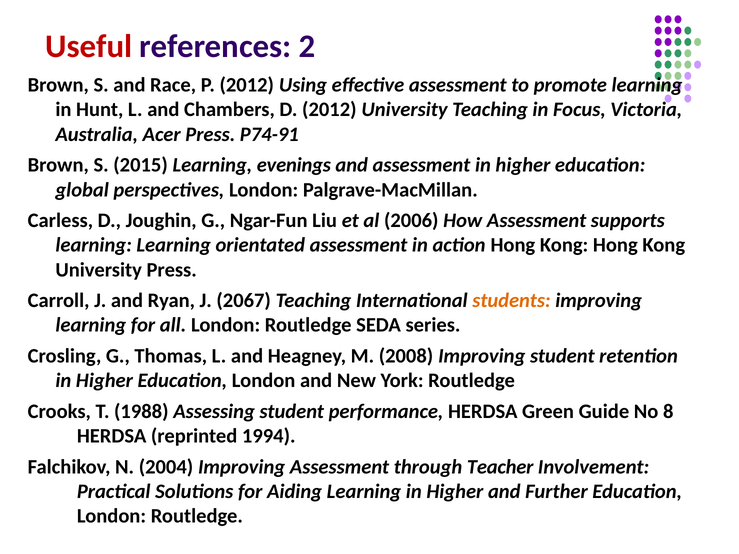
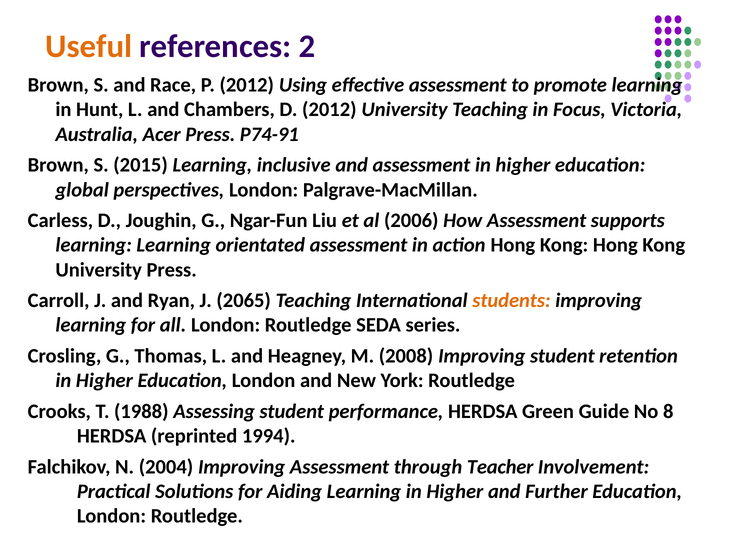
Useful colour: red -> orange
evenings: evenings -> inclusive
2067: 2067 -> 2065
